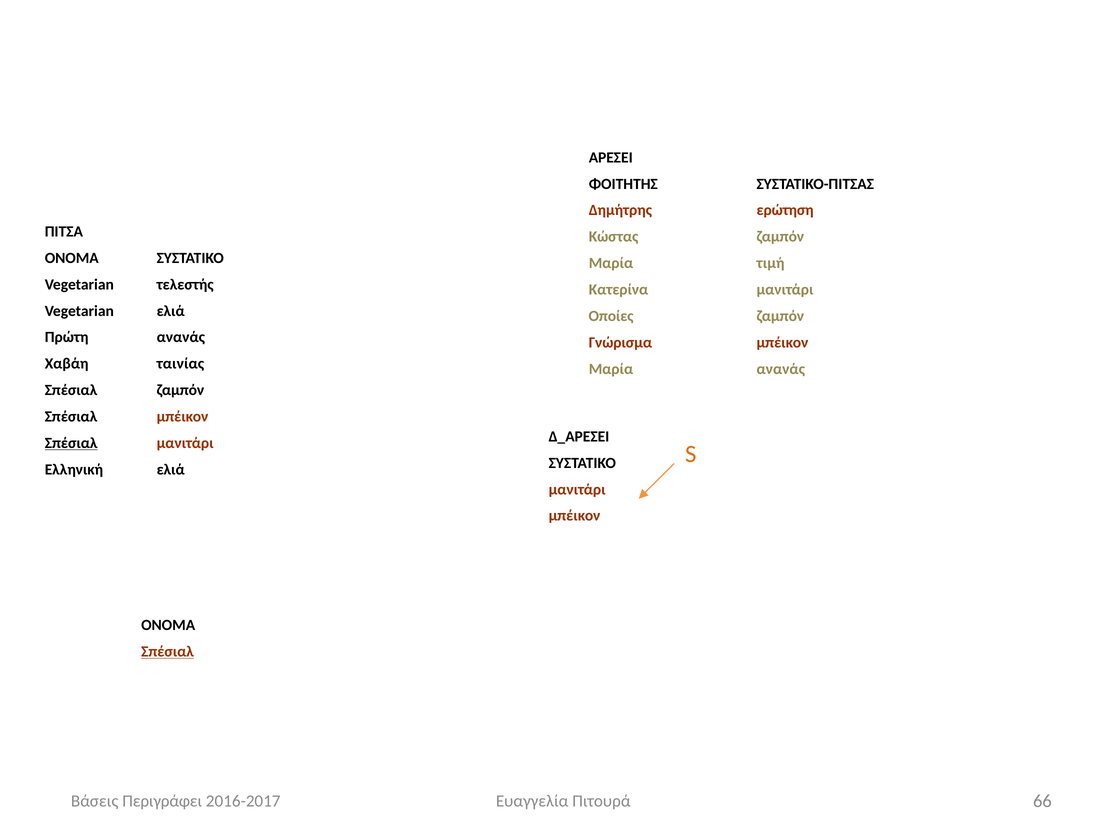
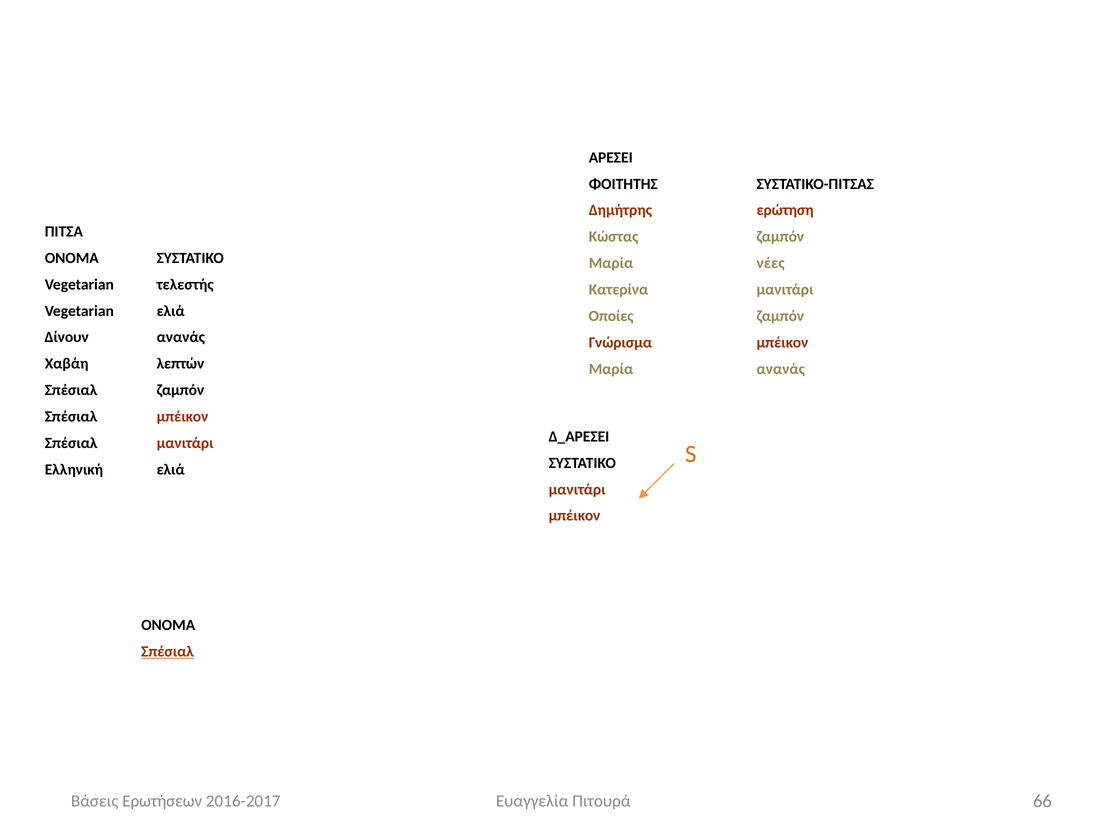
τιμή: τιμή -> νέες
Πρώτη: Πρώτη -> Δίνουν
ταινίας: ταινίας -> λεπτών
Σπέσιαλ at (71, 443) underline: present -> none
Περιγράφει: Περιγράφει -> Ερωτήσεων
